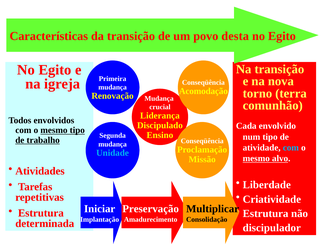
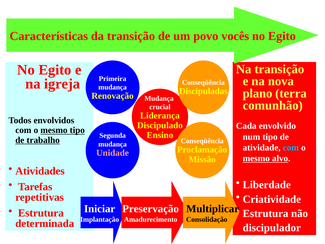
desta: desta -> vocês
Acomodação: Acomodação -> Discipuladas
torno: torno -> plano
Unidade colour: light blue -> pink
